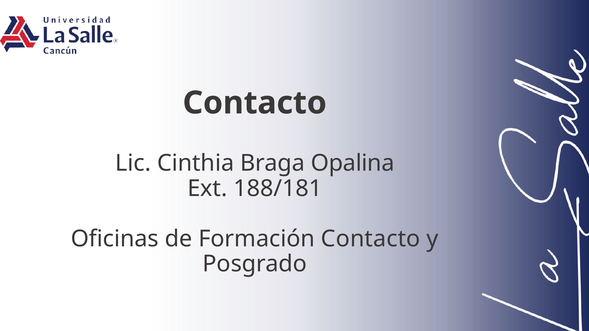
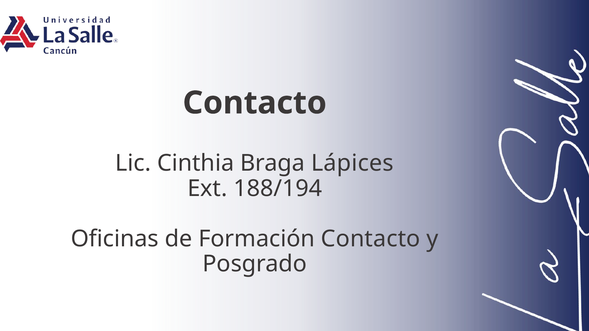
Opalina: Opalina -> Lápices
188/181: 188/181 -> 188/194
